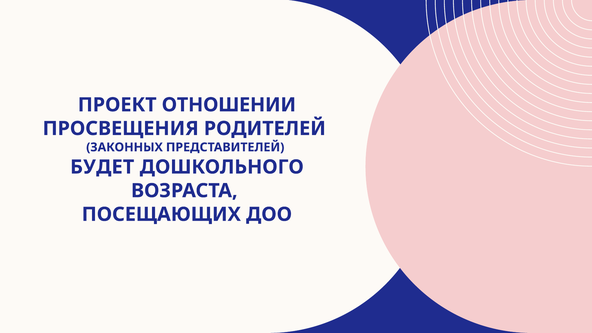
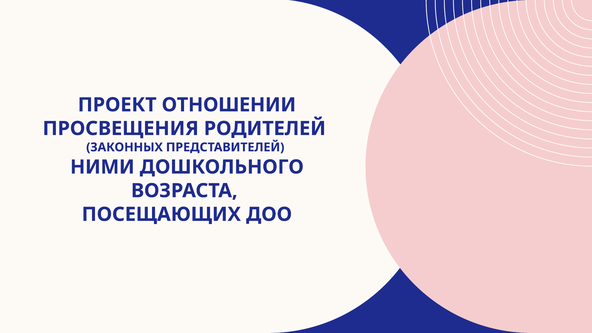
БУДЕТ: БУДЕТ -> НИМИ
